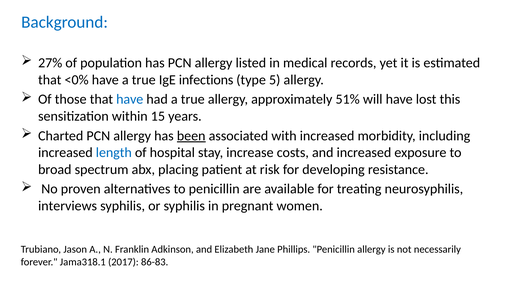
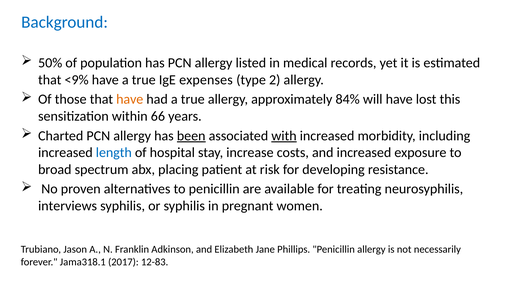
27%: 27% -> 50%
<0%: <0% -> <9%
infections: infections -> expenses
5: 5 -> 2
have at (130, 99) colour: blue -> orange
51%: 51% -> 84%
15: 15 -> 66
with underline: none -> present
86-83: 86-83 -> 12-83
